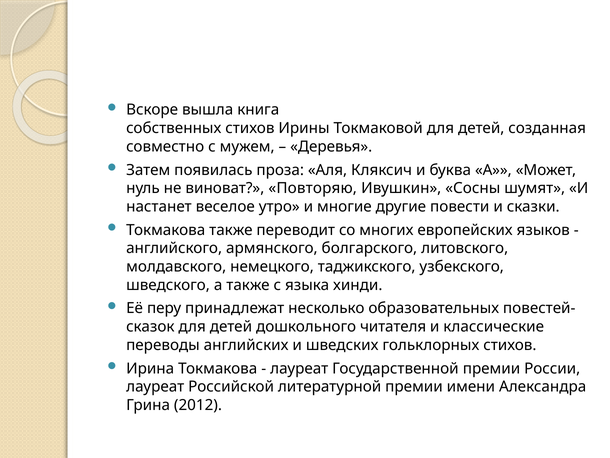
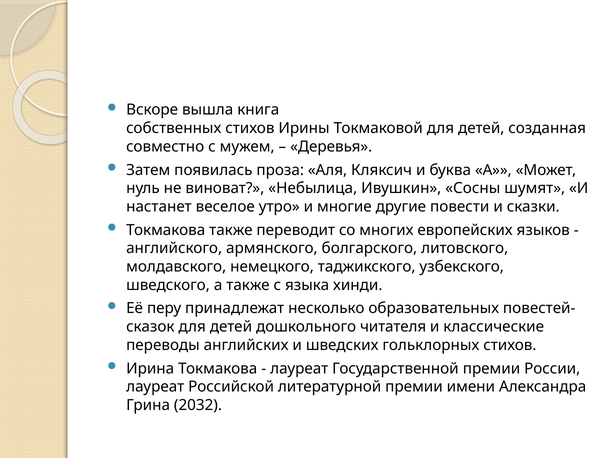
Повторяю: Повторяю -> Небылица
2012: 2012 -> 2032
